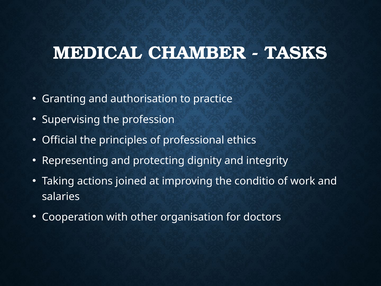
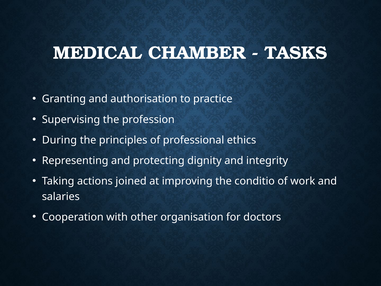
Official: Official -> During
